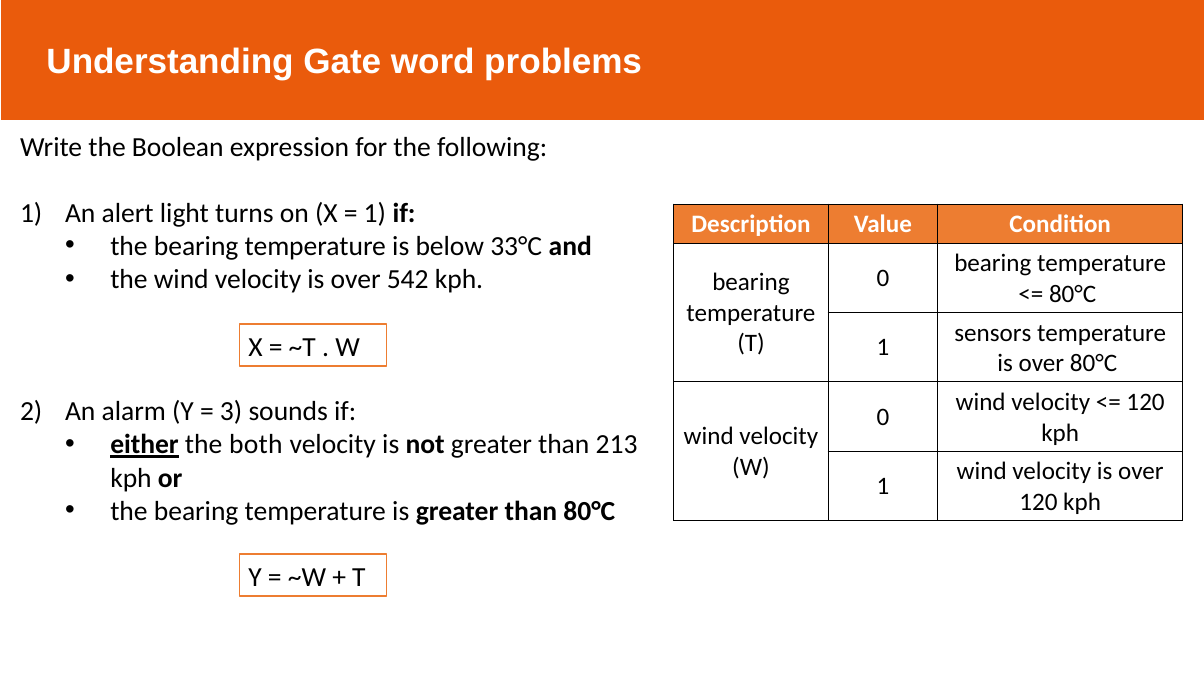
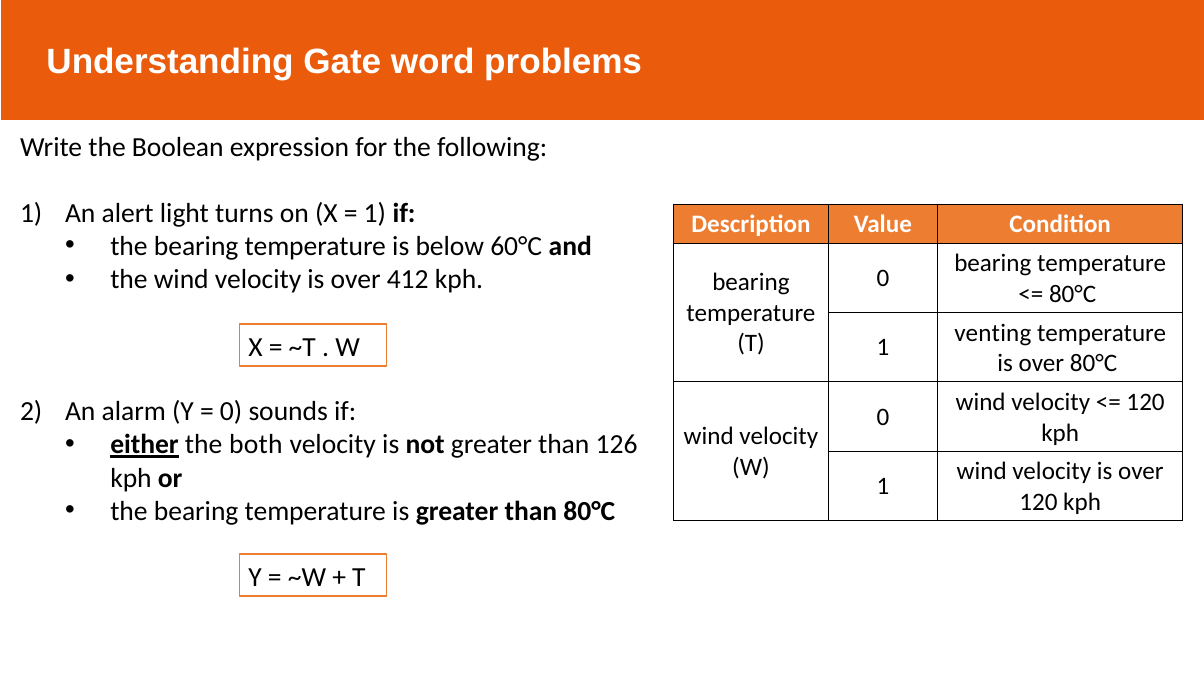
33°C: 33°C -> 60°C
542: 542 -> 412
sensors: sensors -> venting
3 at (231, 412): 3 -> 0
213: 213 -> 126
